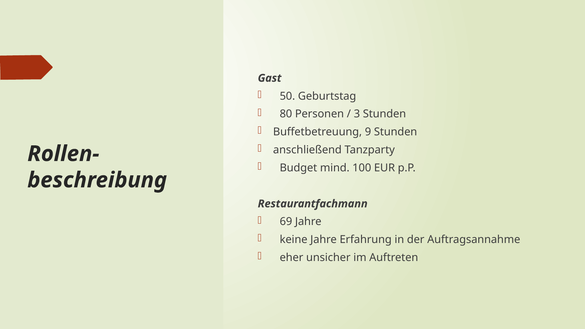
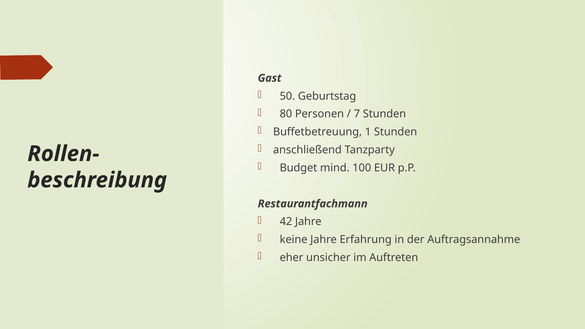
3: 3 -> 7
9: 9 -> 1
69: 69 -> 42
